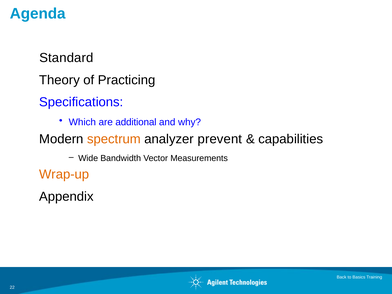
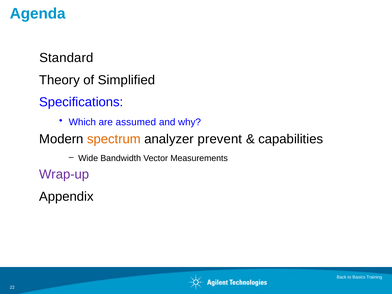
Practicing: Practicing -> Simplified
additional: additional -> assumed
Wrap-up colour: orange -> purple
